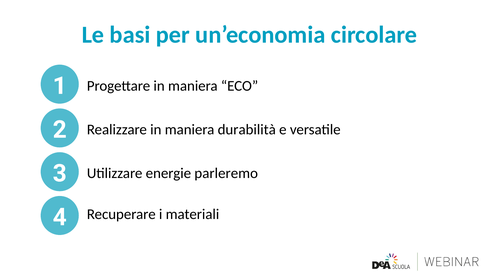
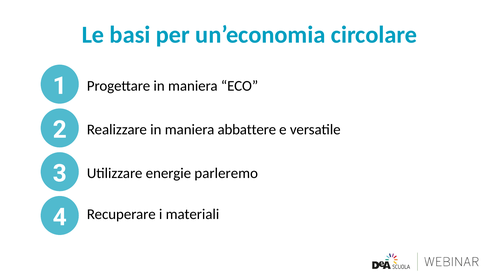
durabilità: durabilità -> abbattere
